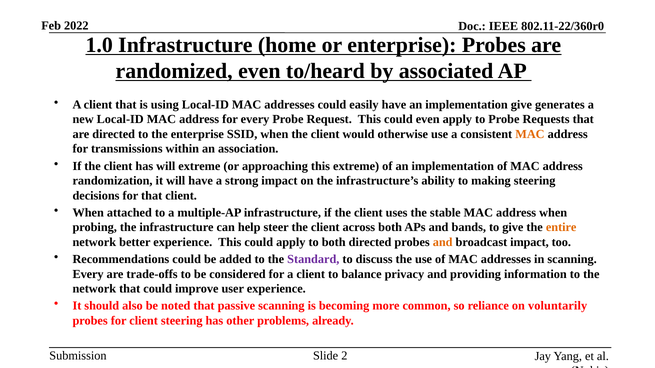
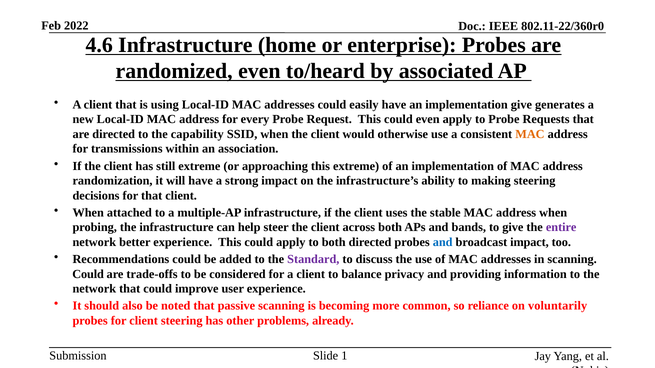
1.0: 1.0 -> 4.6
the enterprise: enterprise -> capability
has will: will -> still
entire colour: orange -> purple
and at (443, 242) colour: orange -> blue
Every at (88, 274): Every -> Could
2: 2 -> 1
